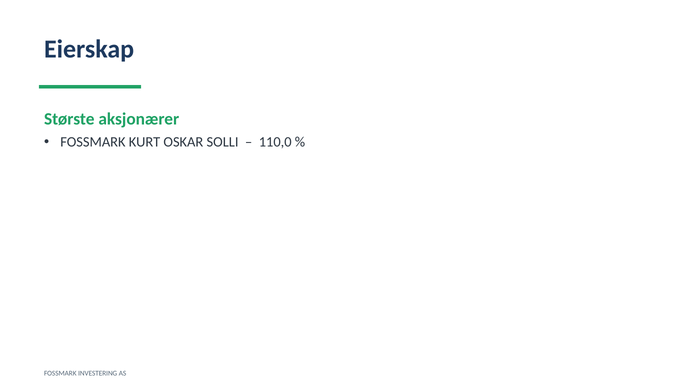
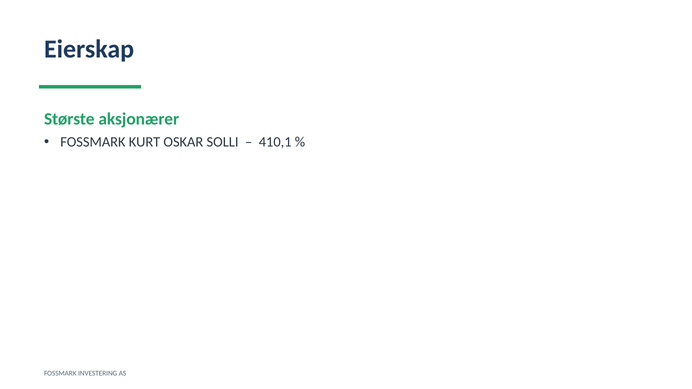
110,0: 110,0 -> 410,1
